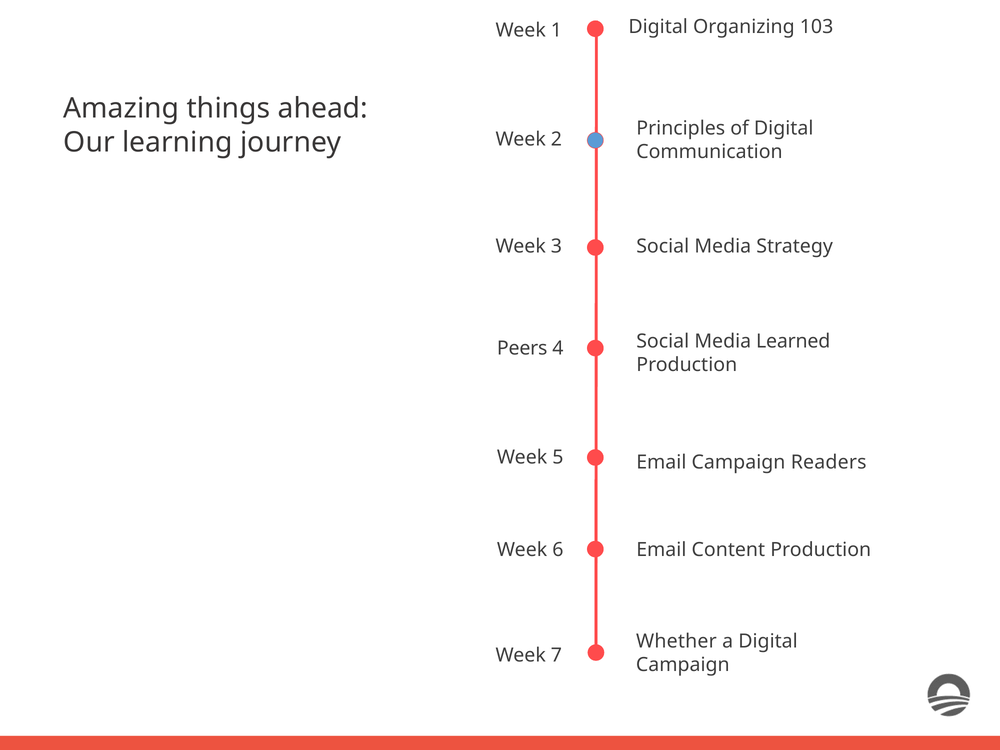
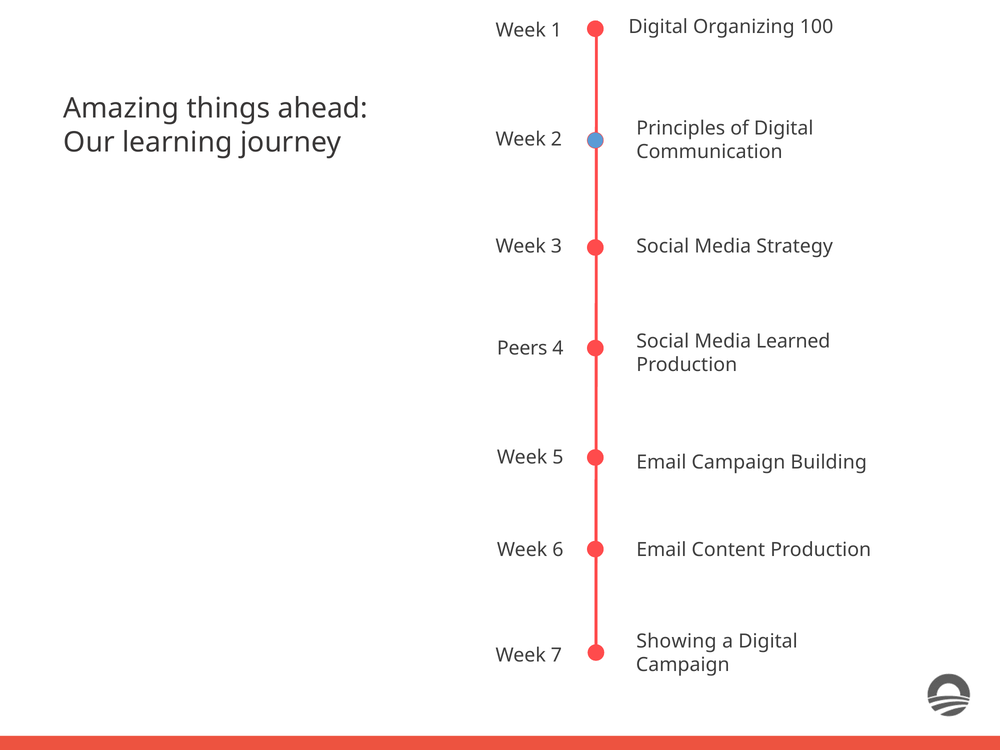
103: 103 -> 100
Readers: Readers -> Building
Whether: Whether -> Showing
